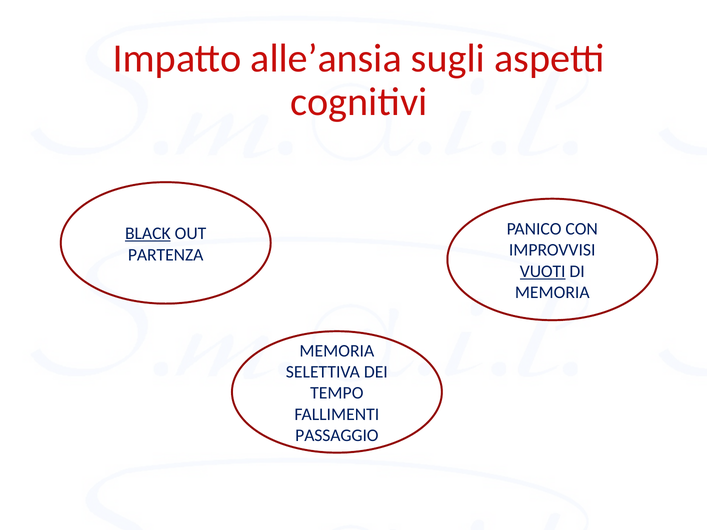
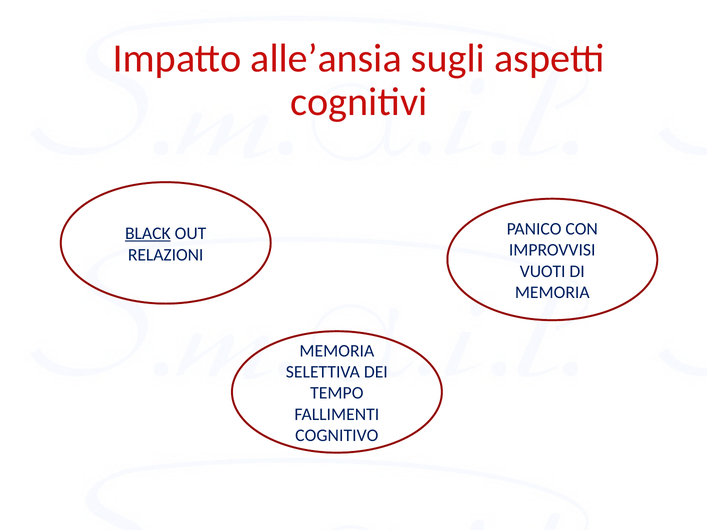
PARTENZA: PARTENZA -> RELAZIONI
VUOTI underline: present -> none
PASSAGGIO: PASSAGGIO -> COGNITIVO
